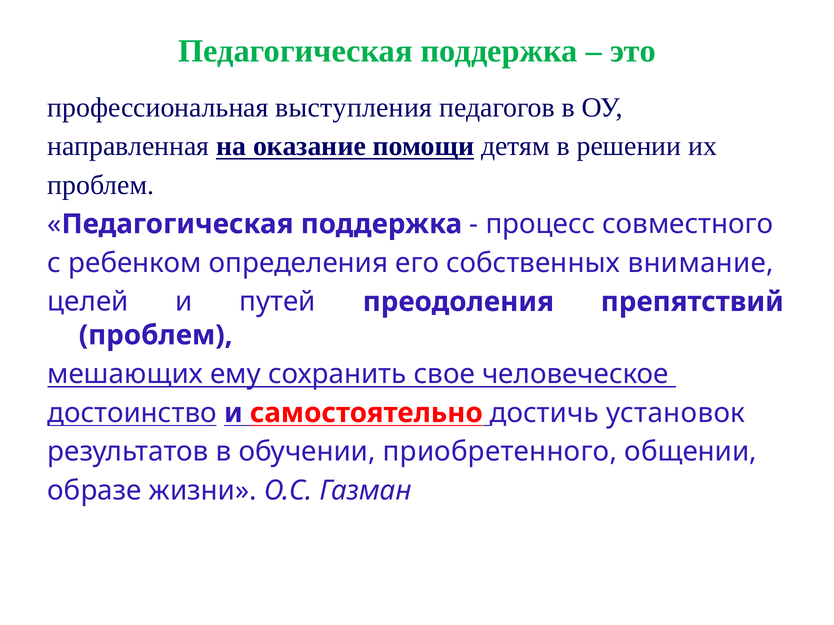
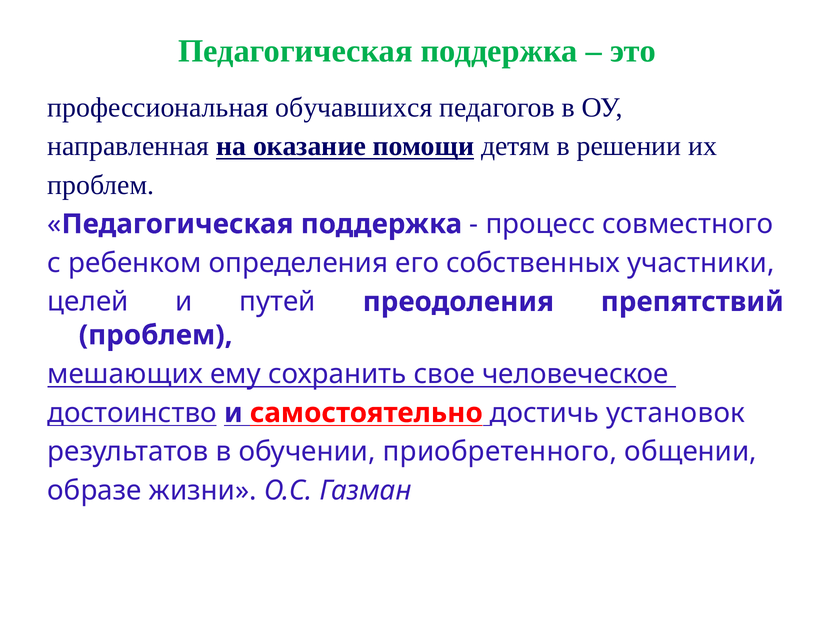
выступления: выступления -> обучавшихся
внимание: внимание -> участники
